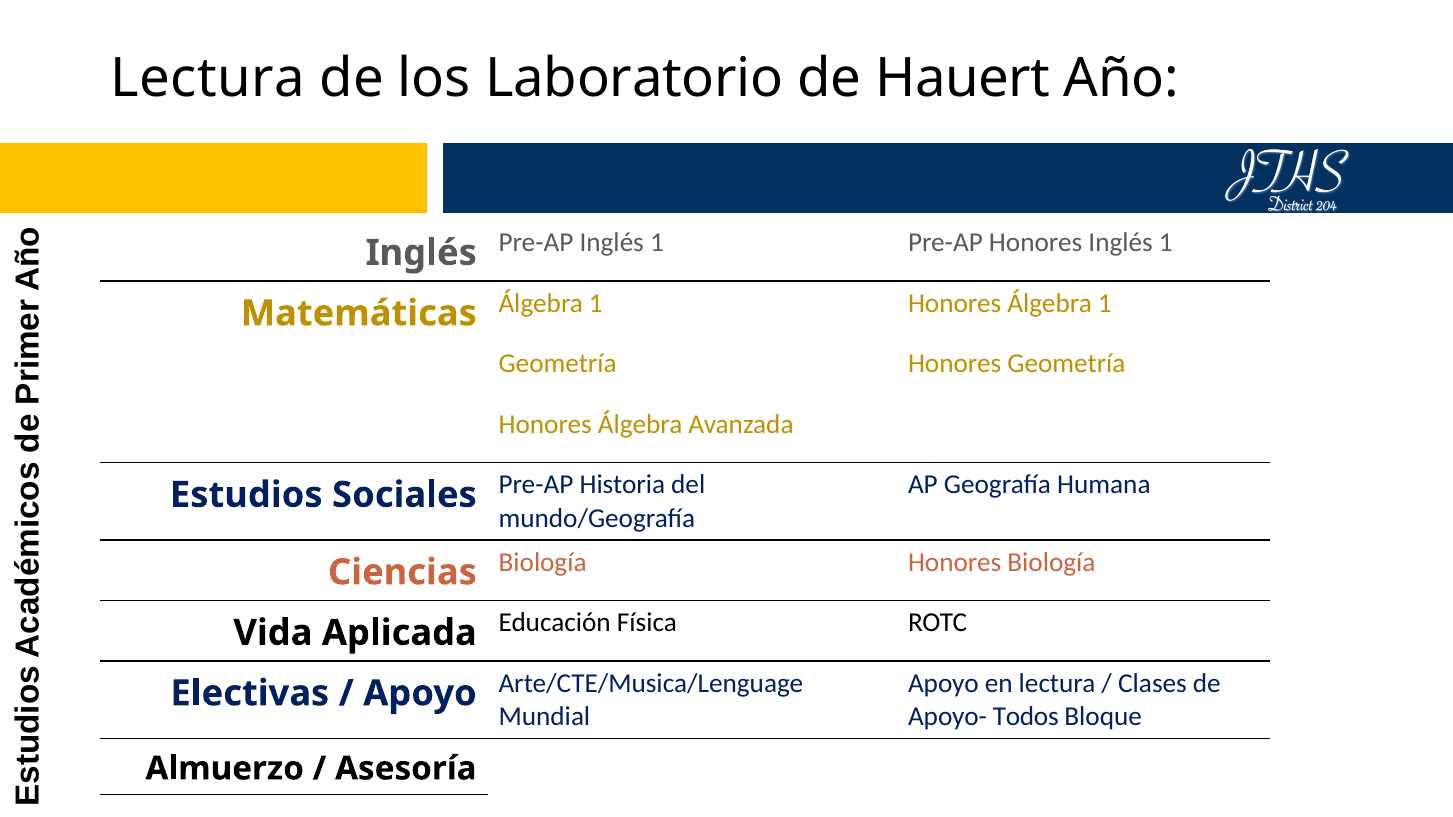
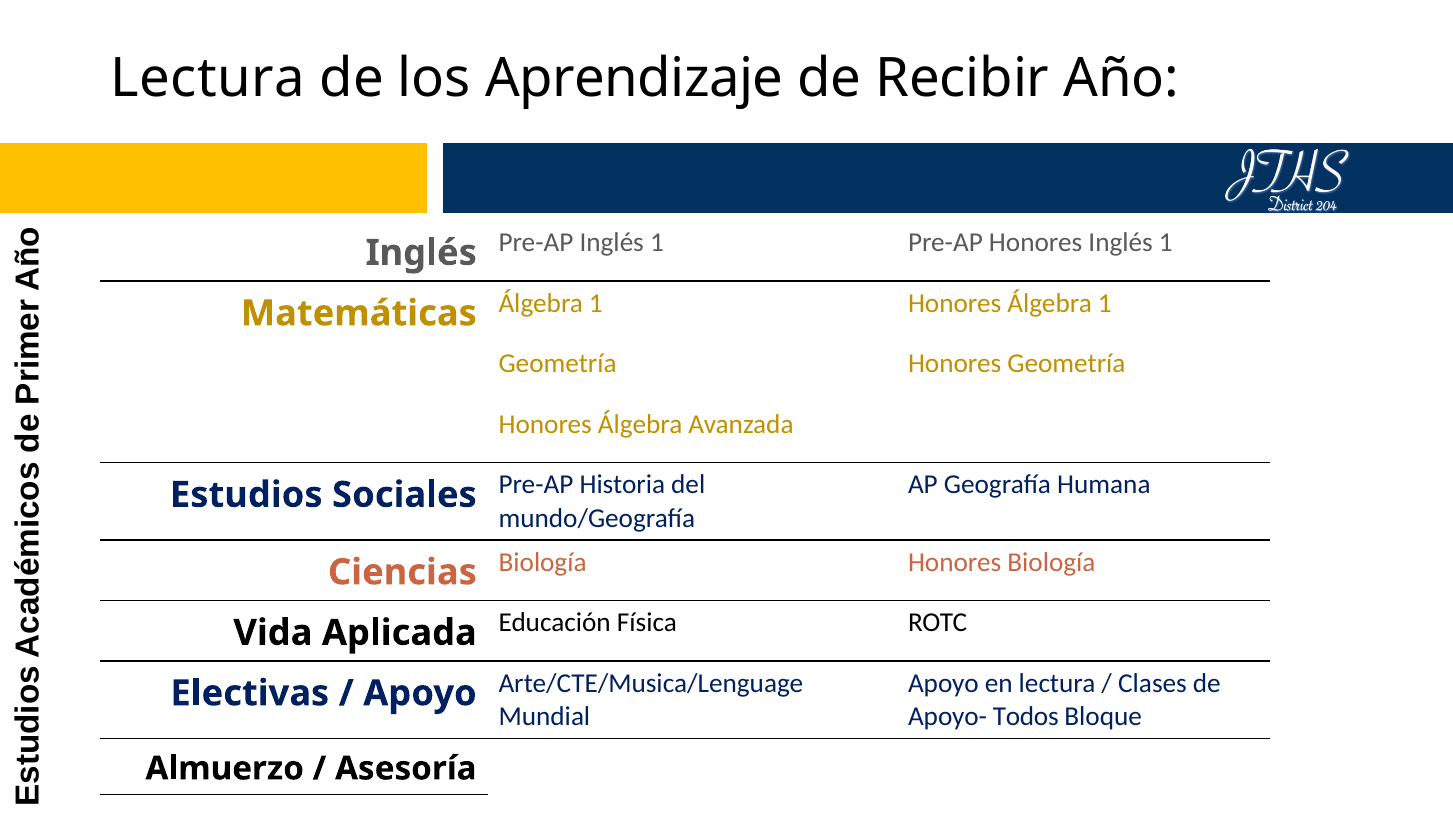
Laboratorio: Laboratorio -> Aprendizaje
Hauert: Hauert -> Recibir
